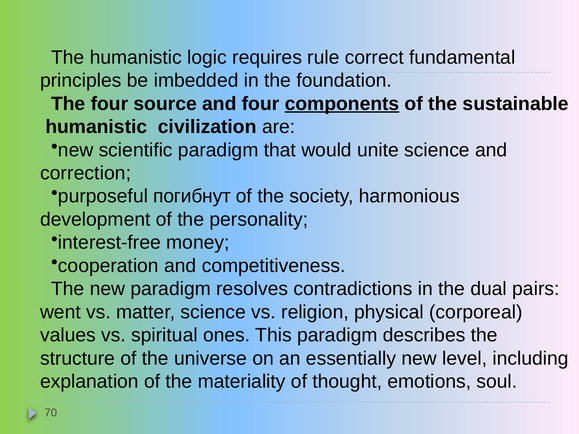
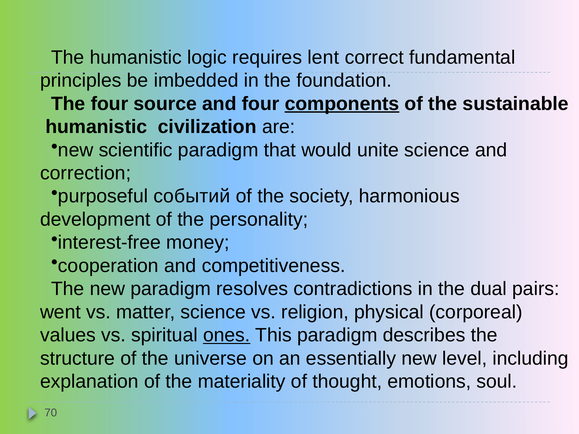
rule: rule -> lent
погибнут: погибнут -> событий
ones underline: none -> present
